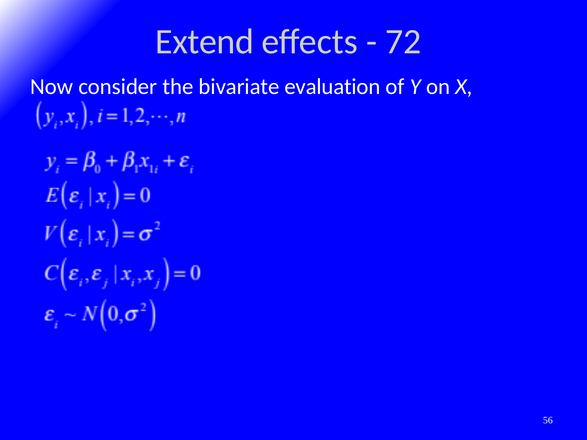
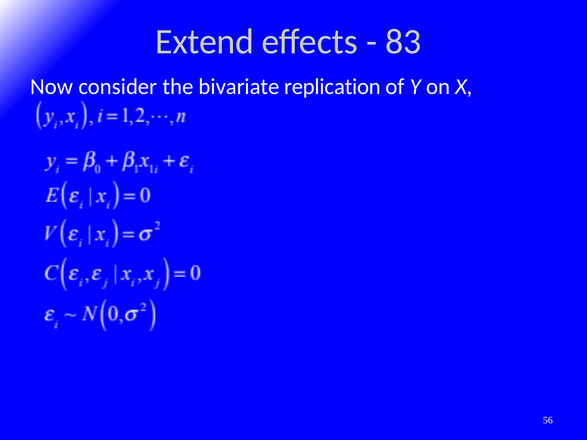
72: 72 -> 83
evaluation: evaluation -> replication
